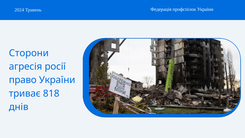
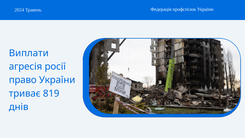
Сторони: Сторони -> Виплати
818: 818 -> 819
